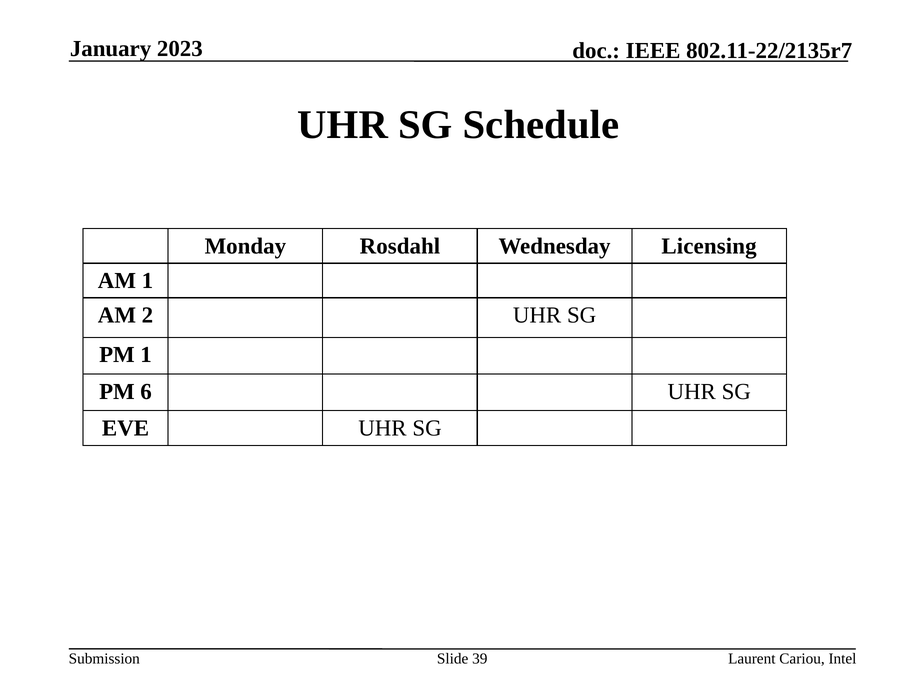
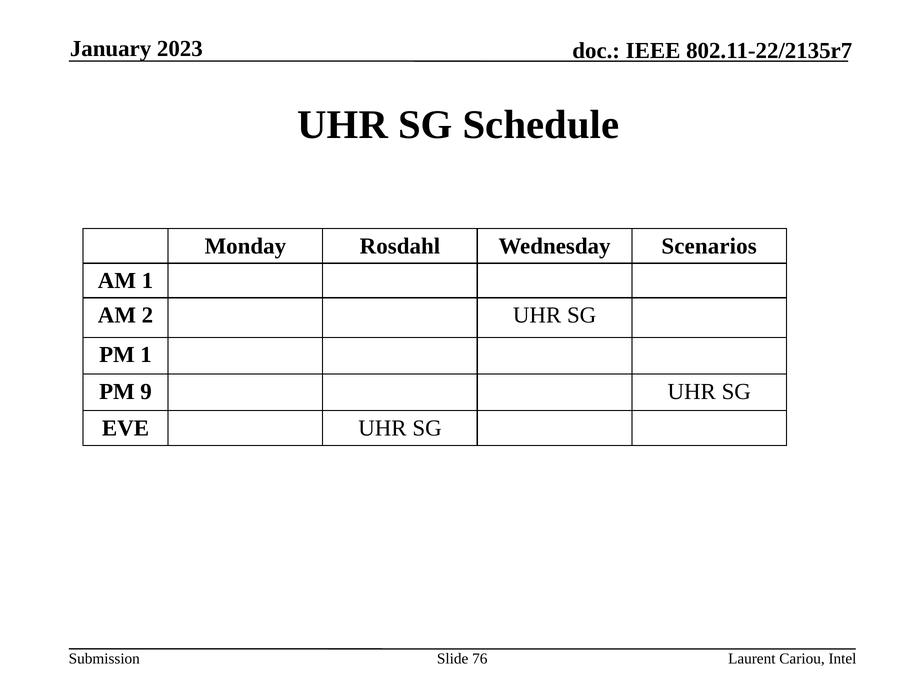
Licensing: Licensing -> Scenarios
6: 6 -> 9
39: 39 -> 76
